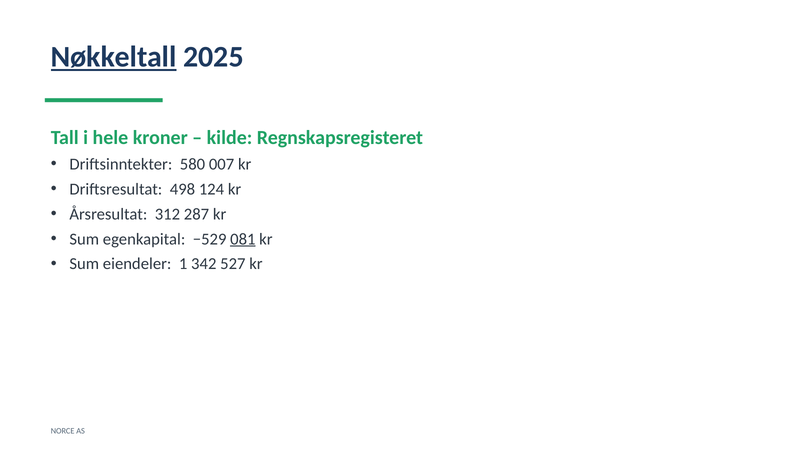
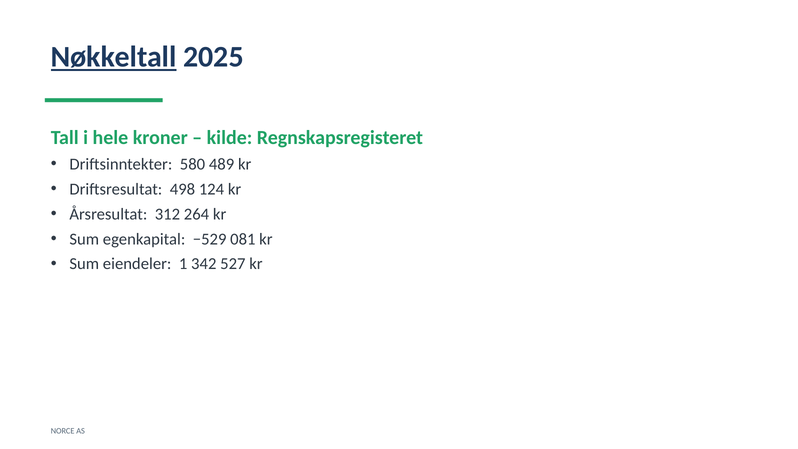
007: 007 -> 489
287: 287 -> 264
081 underline: present -> none
